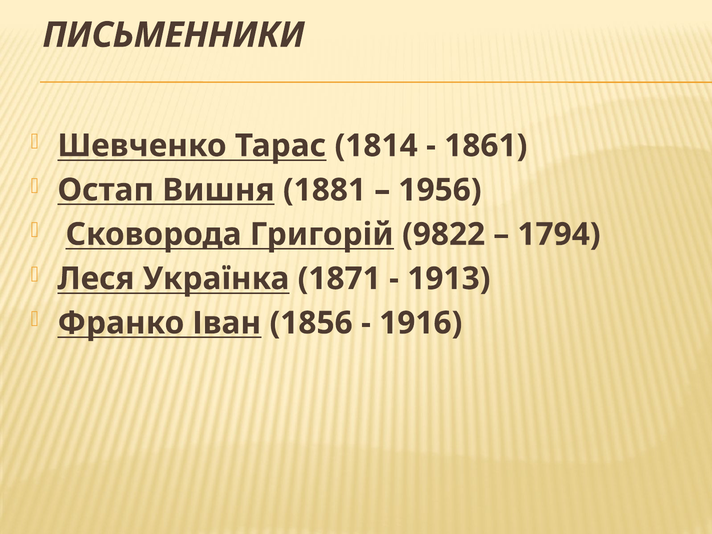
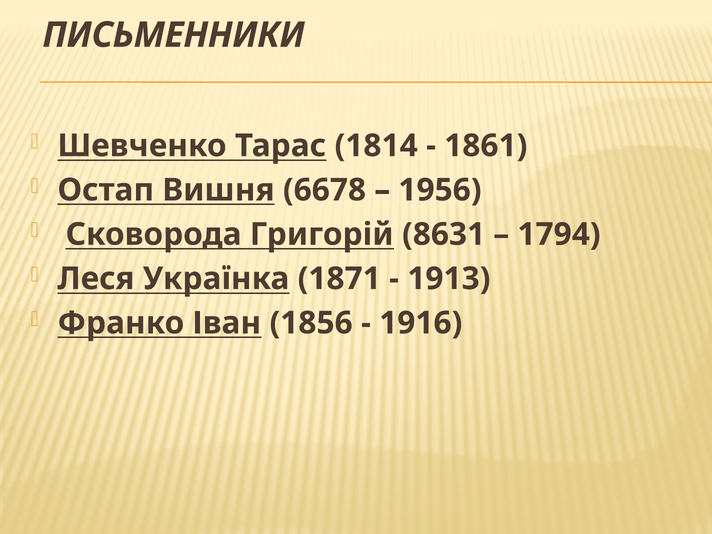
1881: 1881 -> 6678
9822: 9822 -> 8631
